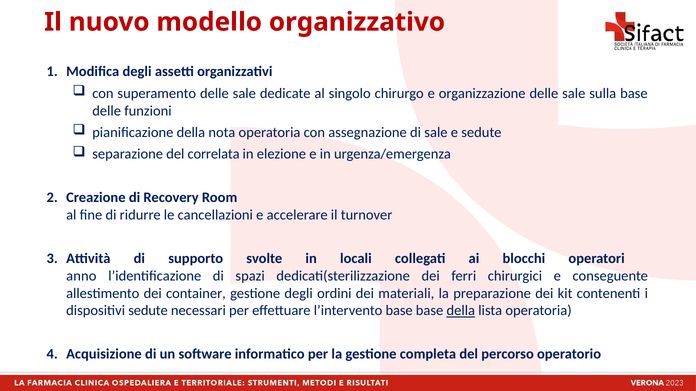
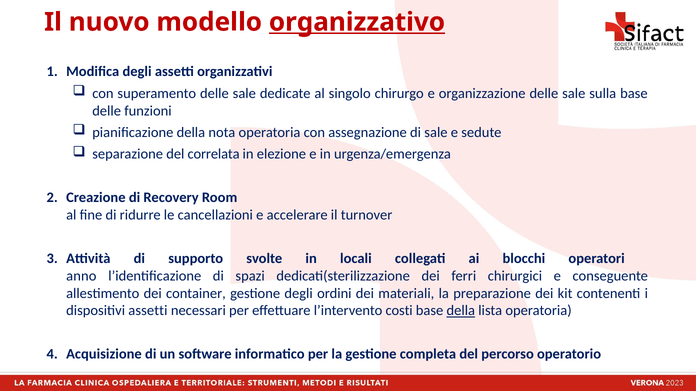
organizzativo underline: none -> present
dispositivi sedute: sedute -> assetti
l’intervento base: base -> costi
